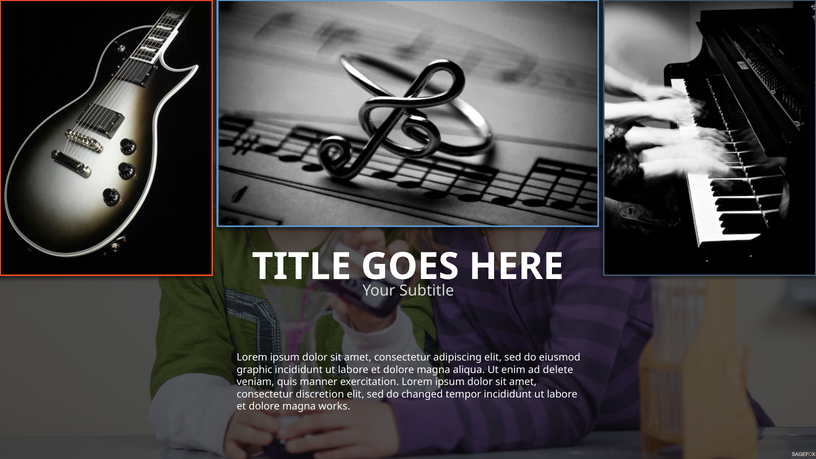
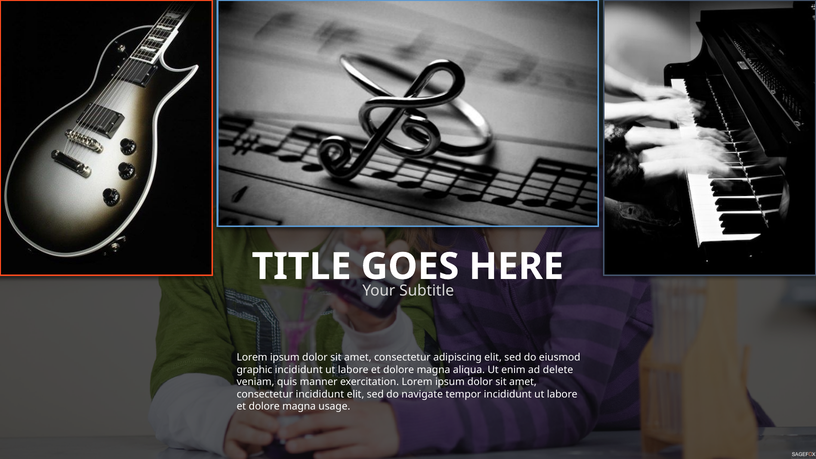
consectetur discretion: discretion -> incididunt
changed: changed -> navigate
works: works -> usage
